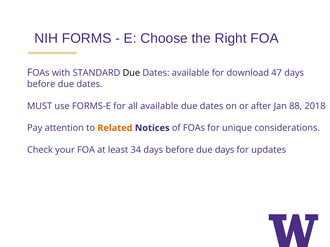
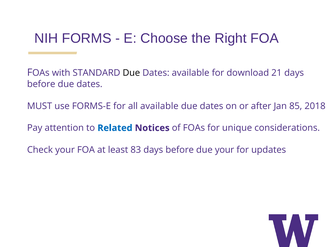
47: 47 -> 21
88: 88 -> 85
Related colour: orange -> blue
34: 34 -> 83
due days: days -> your
